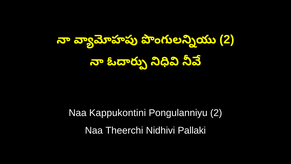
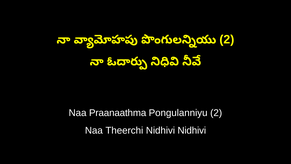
Kappukontini: Kappukontini -> Praanaathma
Nidhivi Pallaki: Pallaki -> Nidhivi
